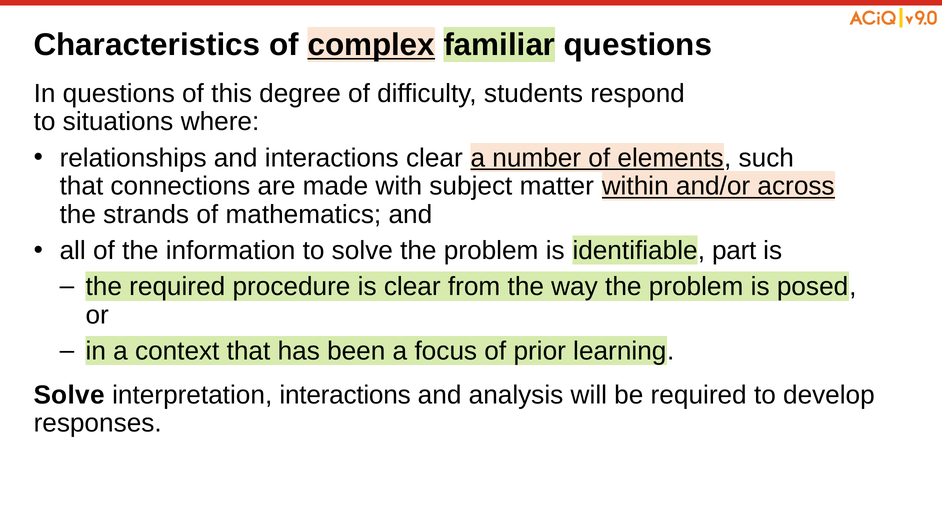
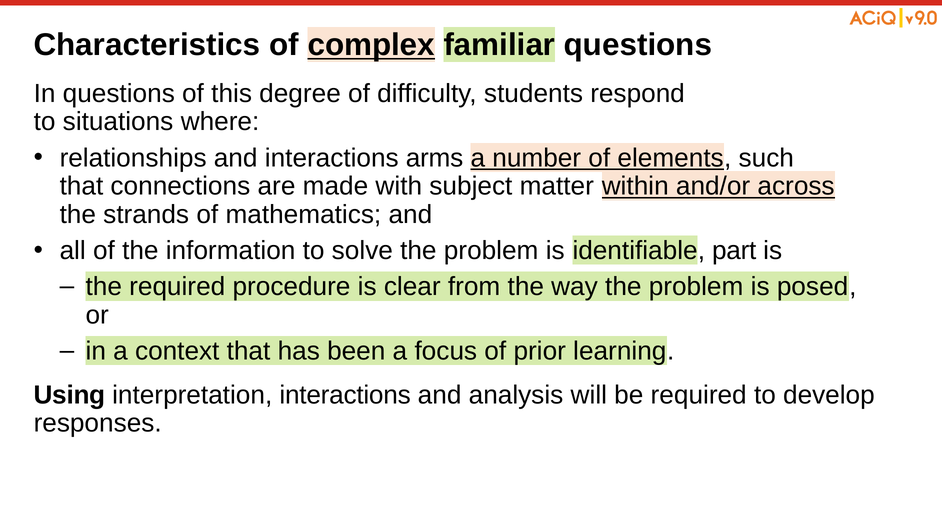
interactions clear: clear -> arms
Solve at (69, 395): Solve -> Using
